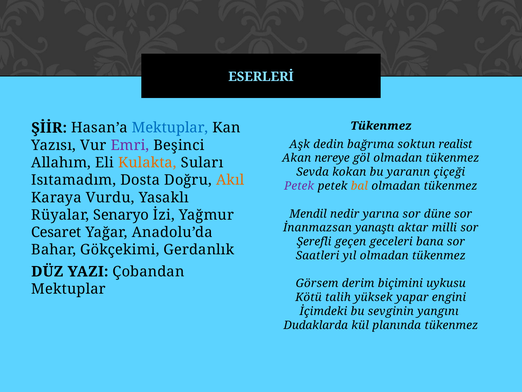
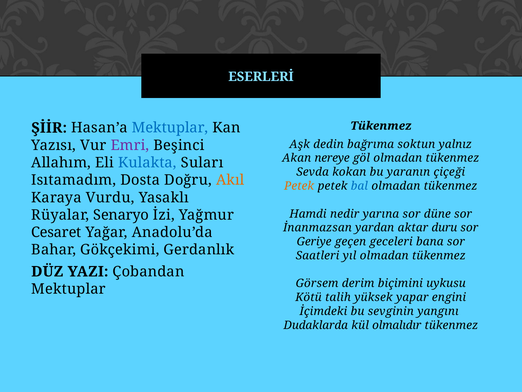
realist: realist -> yalnız
Kulakta colour: orange -> blue
Petek at (299, 186) colour: purple -> orange
bal colour: orange -> blue
Mendil: Mendil -> Hamdi
yanaştı: yanaştı -> yardan
milli: milli -> duru
Şerefli: Şerefli -> Geriye
planında: planında -> olmalıdır
